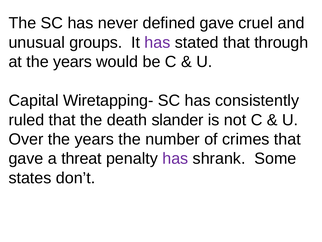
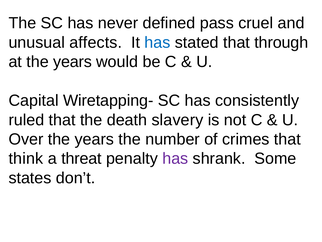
defined gave: gave -> pass
groups: groups -> affects
has at (157, 42) colour: purple -> blue
slander: slander -> slavery
gave at (26, 158): gave -> think
